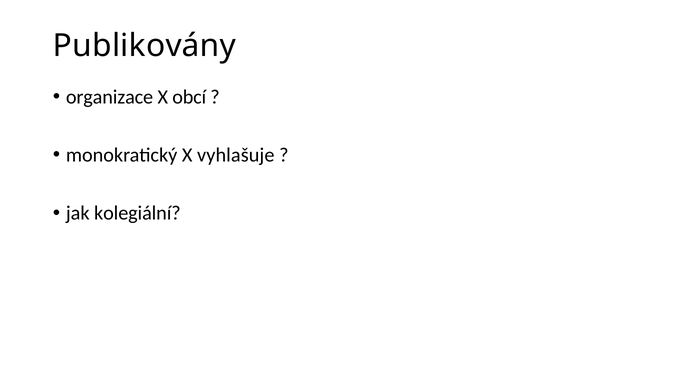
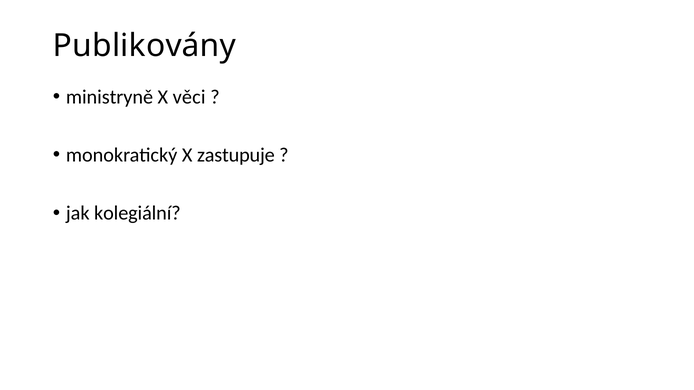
organizace: organizace -> ministryně
obcí: obcí -> věci
vyhlašuje: vyhlašuje -> zastupuje
